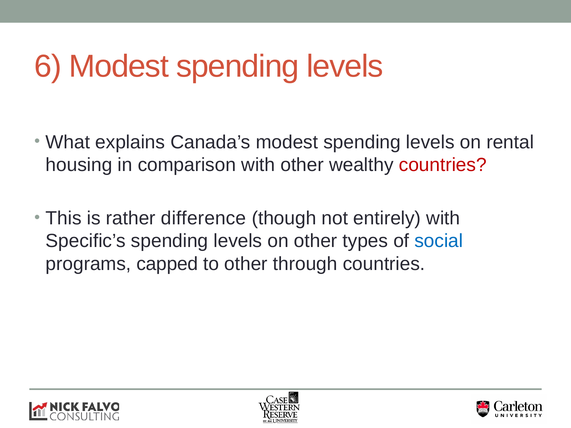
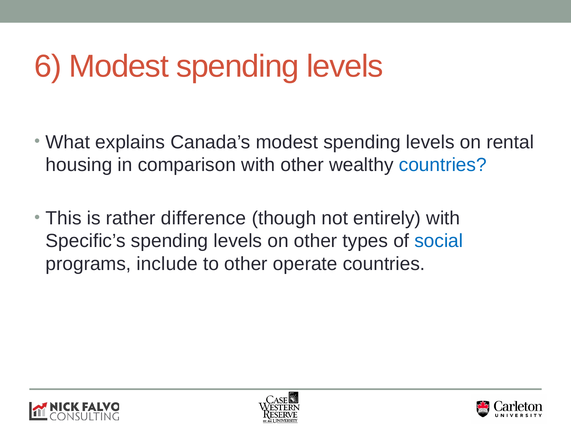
countries at (443, 165) colour: red -> blue
capped: capped -> include
through: through -> operate
